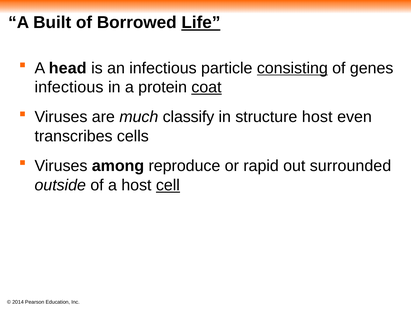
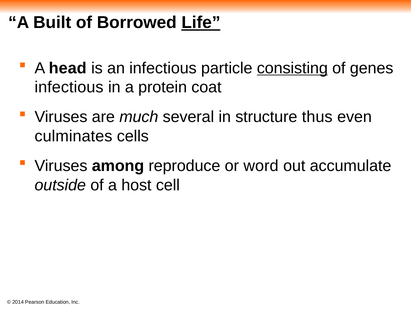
coat underline: present -> none
classify: classify -> several
structure host: host -> thus
transcribes: transcribes -> culminates
rapid: rapid -> word
surrounded: surrounded -> accumulate
cell underline: present -> none
